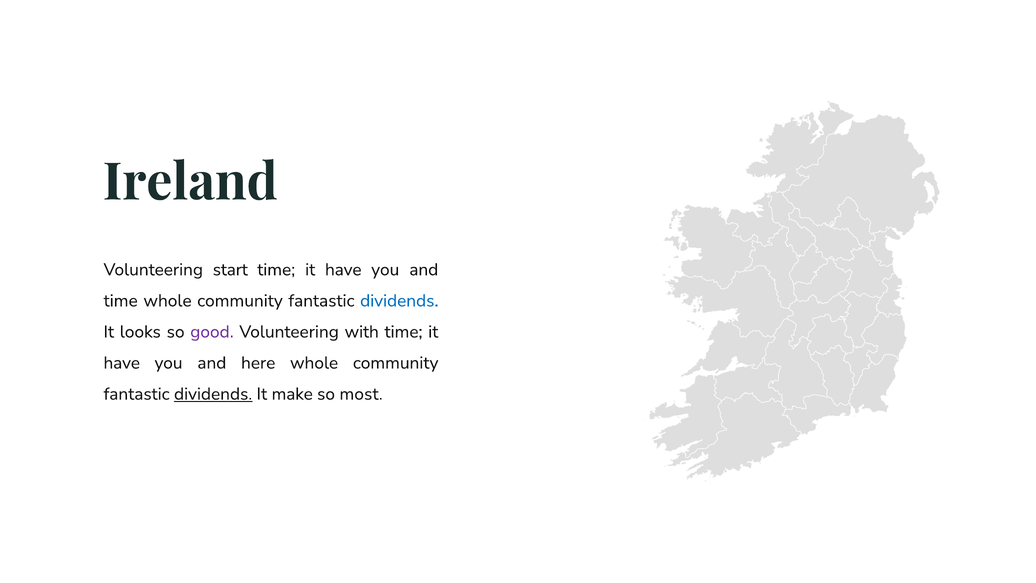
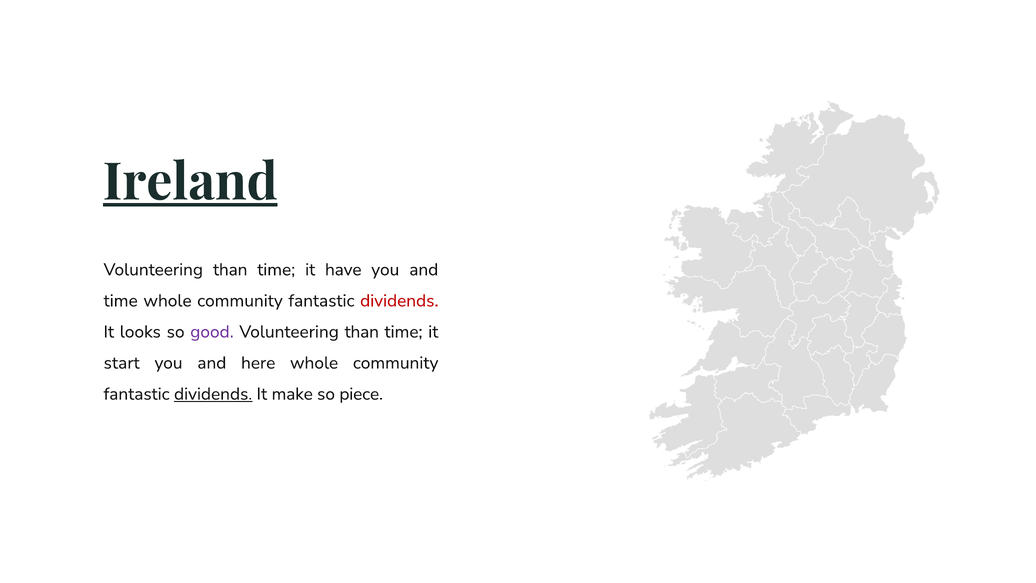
Ireland underline: none -> present
start at (230, 270): start -> than
dividends at (399, 301) colour: blue -> red
with at (362, 332): with -> than
have at (122, 363): have -> start
most: most -> piece
